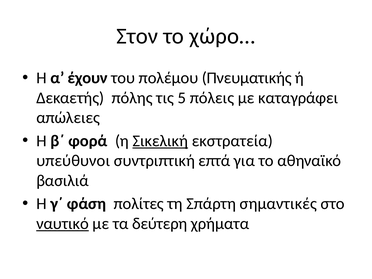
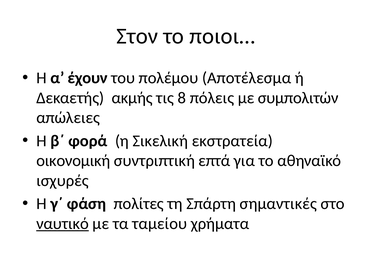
χώρο…: χώρο… -> ποιοι…
Πνευματικής: Πνευματικής -> Αποτέλεσμα
πόλης: πόλης -> ακμής
5: 5 -> 8
καταγράφει: καταγράφει -> συμπολιτών
Σικελική underline: present -> none
υπεύθυνοι: υπεύθυνοι -> οικονομική
βασιλιά: βασιλιά -> ισχυρές
δεύτερη: δεύτερη -> ταμείου
